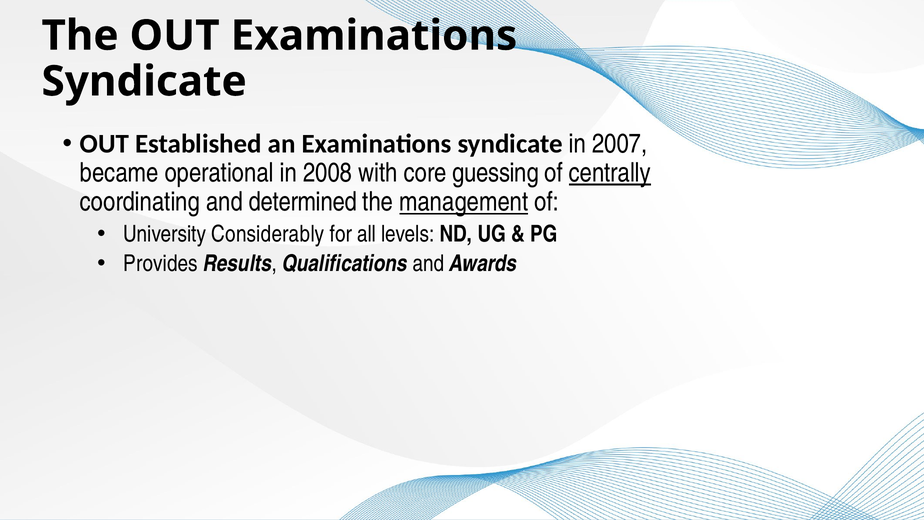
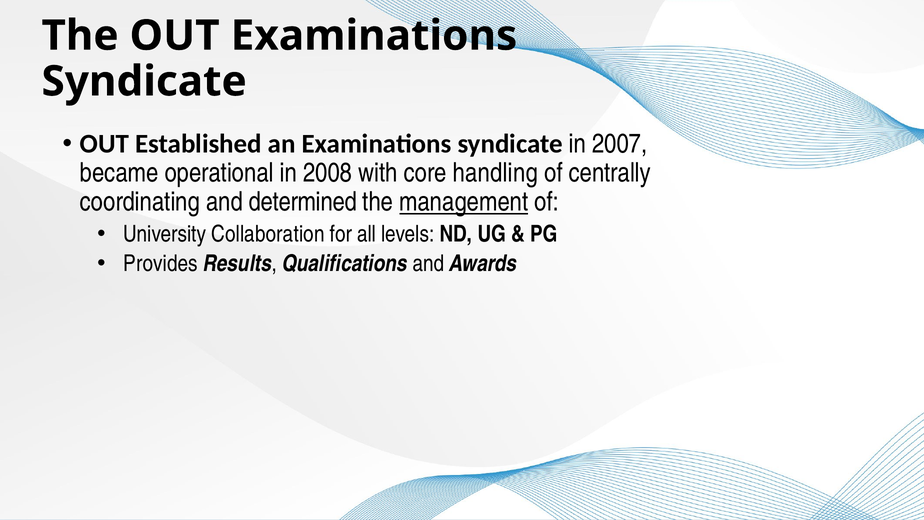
guessing: guessing -> handling
centrally underline: present -> none
Considerably: Considerably -> Collaboration
